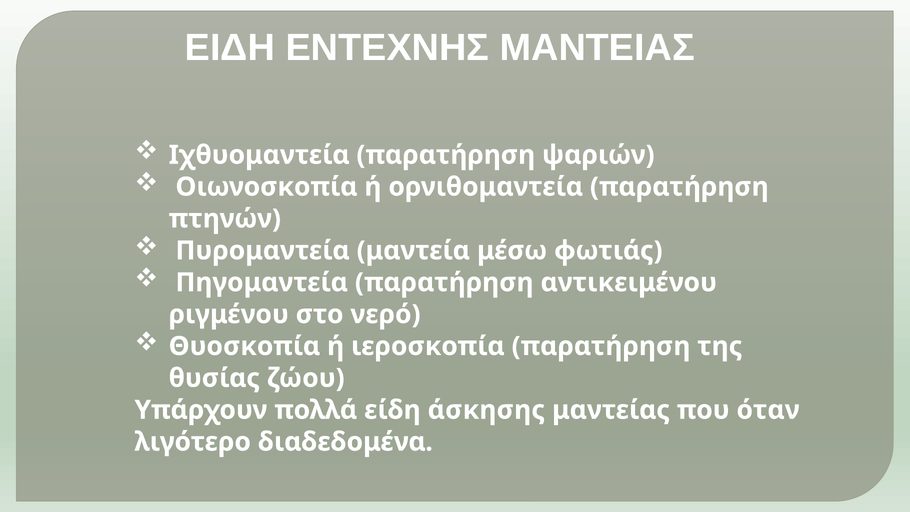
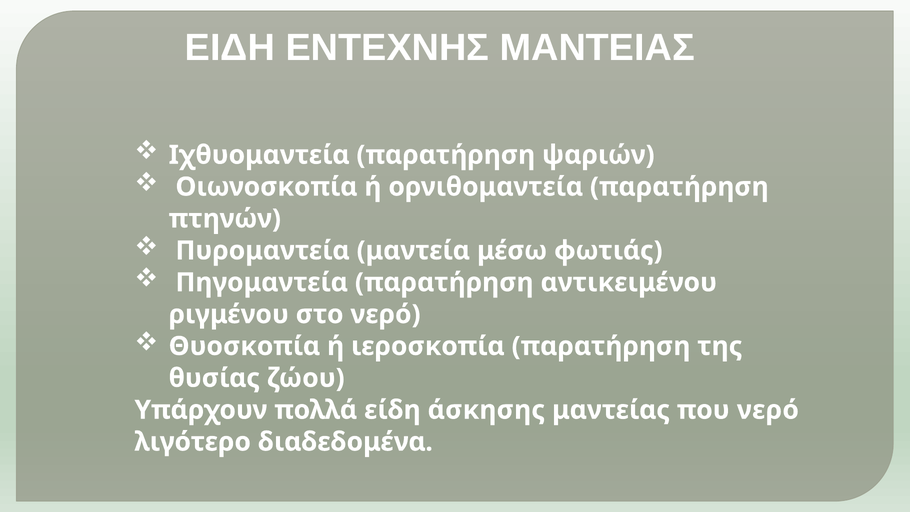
που όταν: όταν -> νερό
